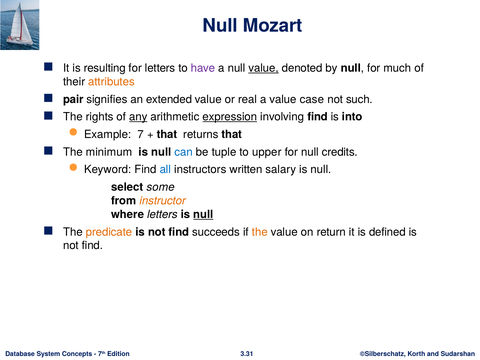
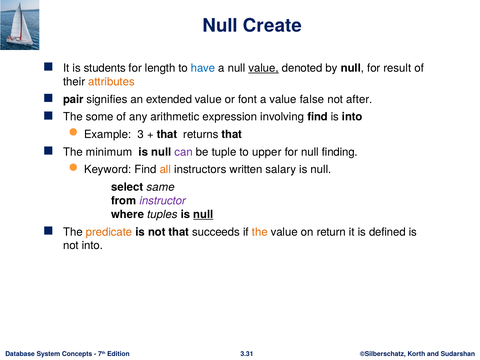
Mozart: Mozart -> Create
resulting: resulting -> students
for letters: letters -> length
have colour: purple -> blue
much: much -> result
real: real -> font
case: case -> false
such: such -> after
rights: rights -> some
any underline: present -> none
expression underline: present -> none
7: 7 -> 3
can colour: blue -> purple
credits: credits -> finding
all colour: blue -> orange
some: some -> same
instructor colour: orange -> purple
where letters: letters -> tuples
find at (179, 232): find -> that
find at (92, 246): find -> into
